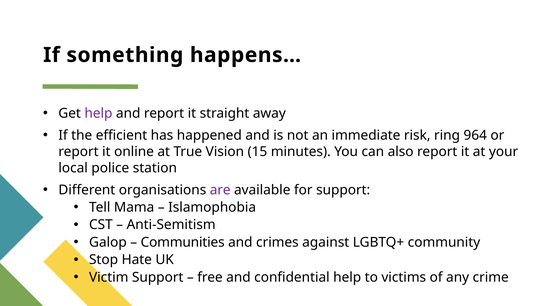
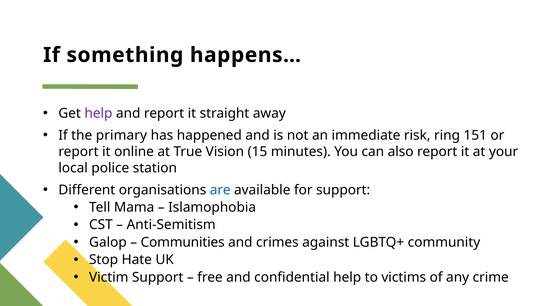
efficient: efficient -> primary
964: 964 -> 151
are colour: purple -> blue
